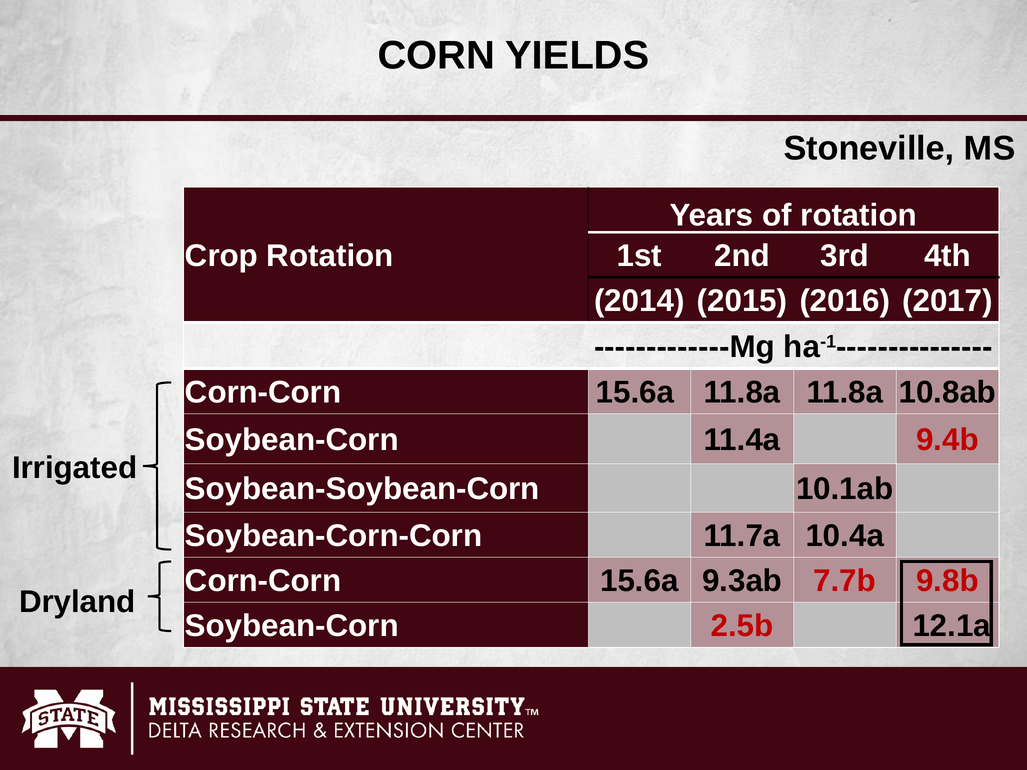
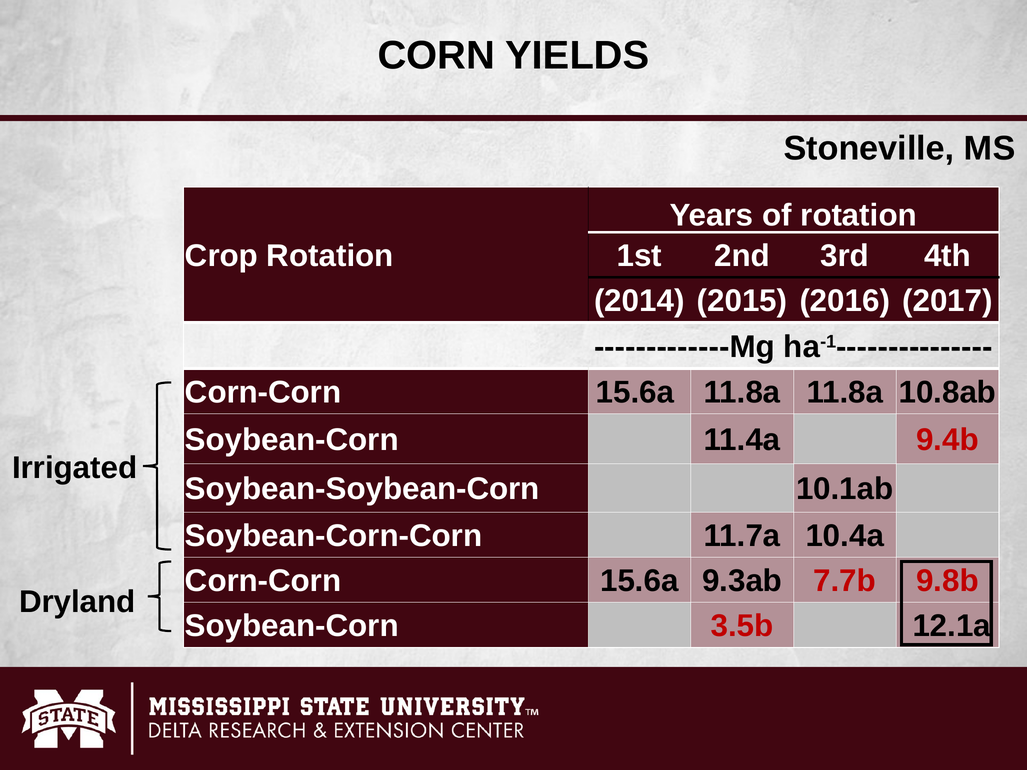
2.5b: 2.5b -> 3.5b
